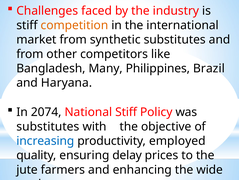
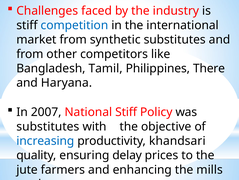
competition colour: orange -> blue
Many: Many -> Tamil
Brazil: Brazil -> There
2074: 2074 -> 2007
employed: employed -> khandsari
wide: wide -> mills
